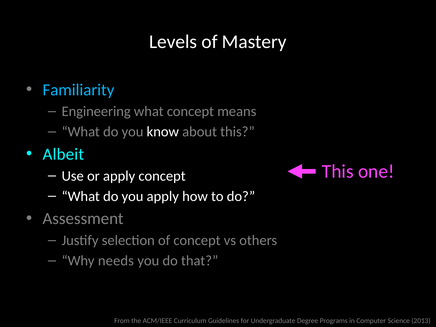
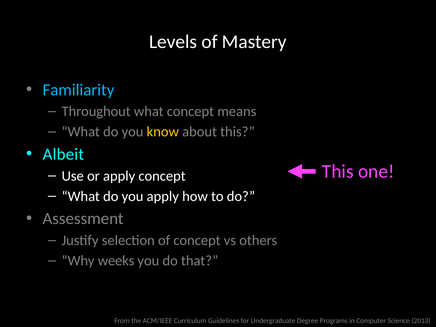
Engineering: Engineering -> Throughout
know colour: white -> yellow
needs: needs -> weeks
